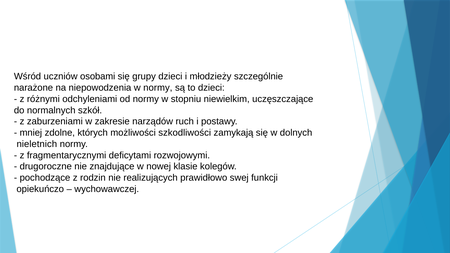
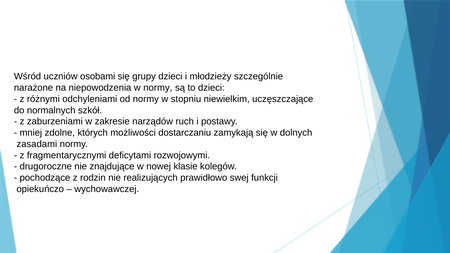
szkodliwości: szkodliwości -> dostarczaniu
nieletnich: nieletnich -> zasadami
